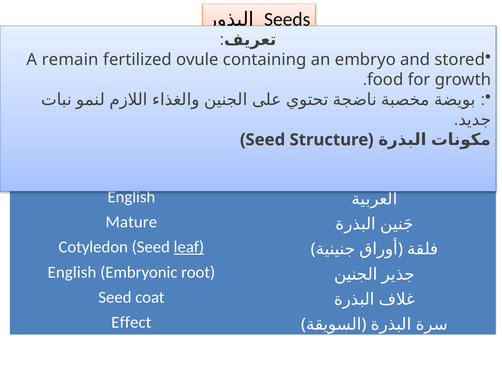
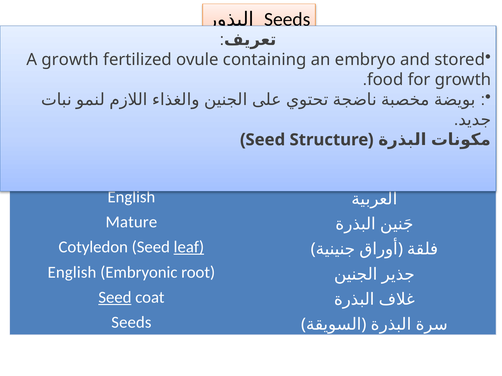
A remain: remain -> growth
Seed at (115, 298) underline: none -> present
Effect at (131, 323): Effect -> Seeds
